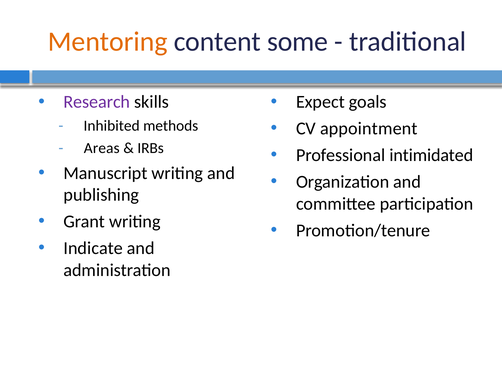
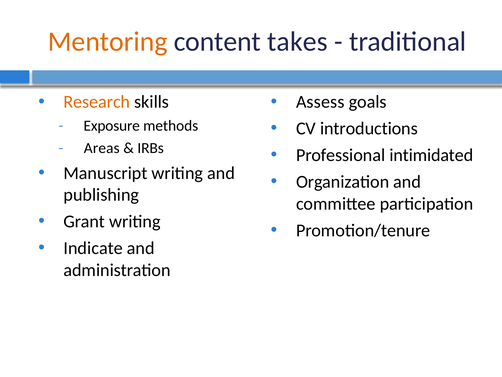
some: some -> takes
Research colour: purple -> orange
Expect: Expect -> Assess
appointment: appointment -> introductions
Inhibited: Inhibited -> Exposure
